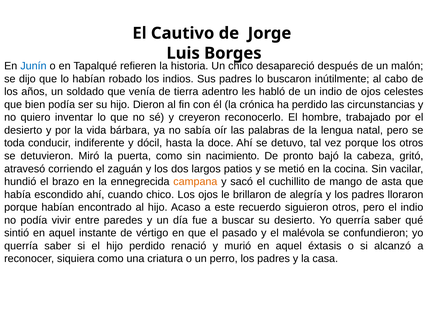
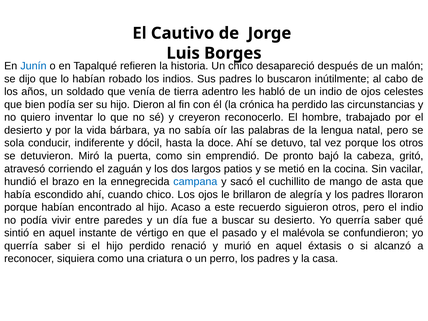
toda: toda -> sola
nacimiento: nacimiento -> emprendió
campana colour: orange -> blue
